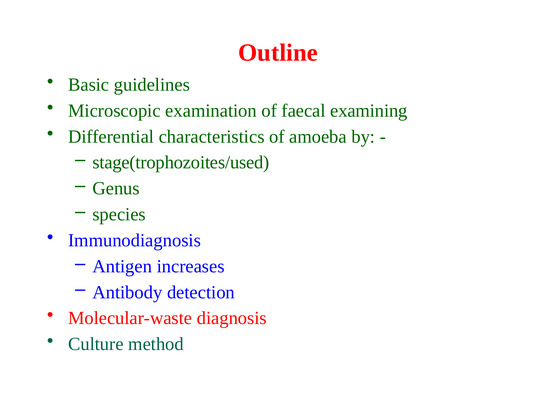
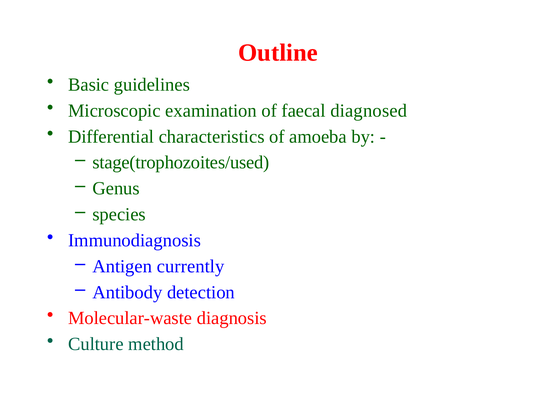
examining: examining -> diagnosed
increases: increases -> currently
